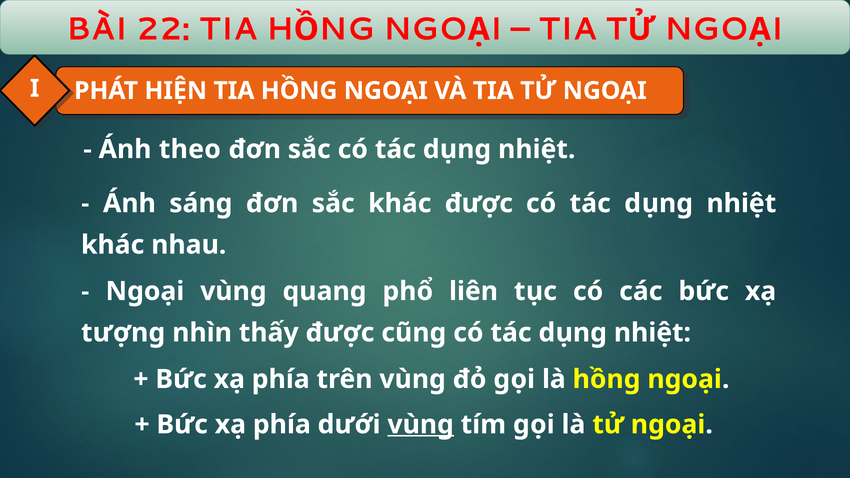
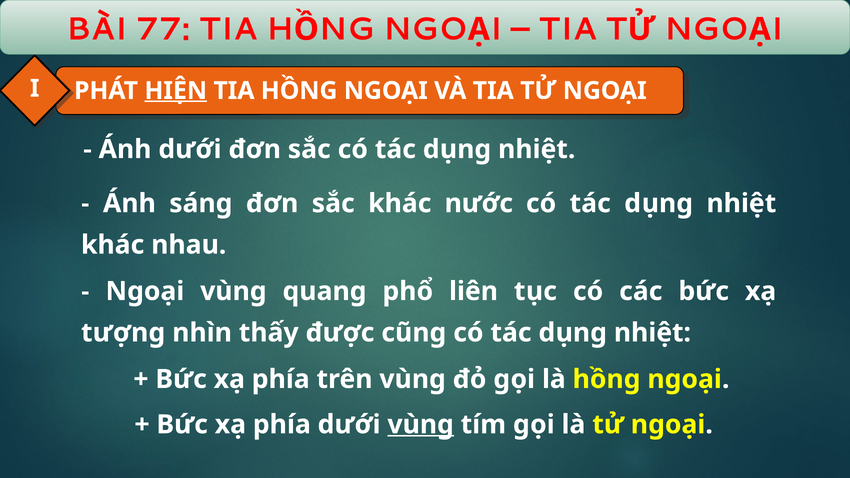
22: 22 -> 77
HIỆN underline: none -> present
Ánh theo: theo -> dưới
khác được: được -> nước
